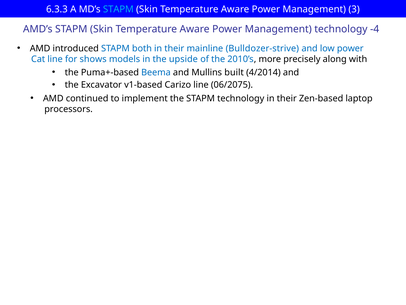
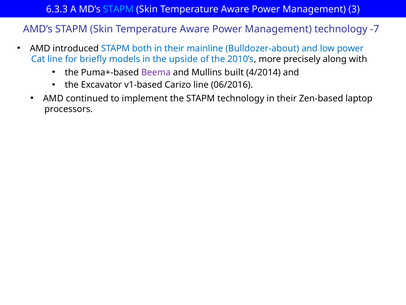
-4: -4 -> -7
Bulldozer-strive: Bulldozer-strive -> Bulldozer-about
shows: shows -> briefly
Beema colour: blue -> purple
06/2075: 06/2075 -> 06/2016
